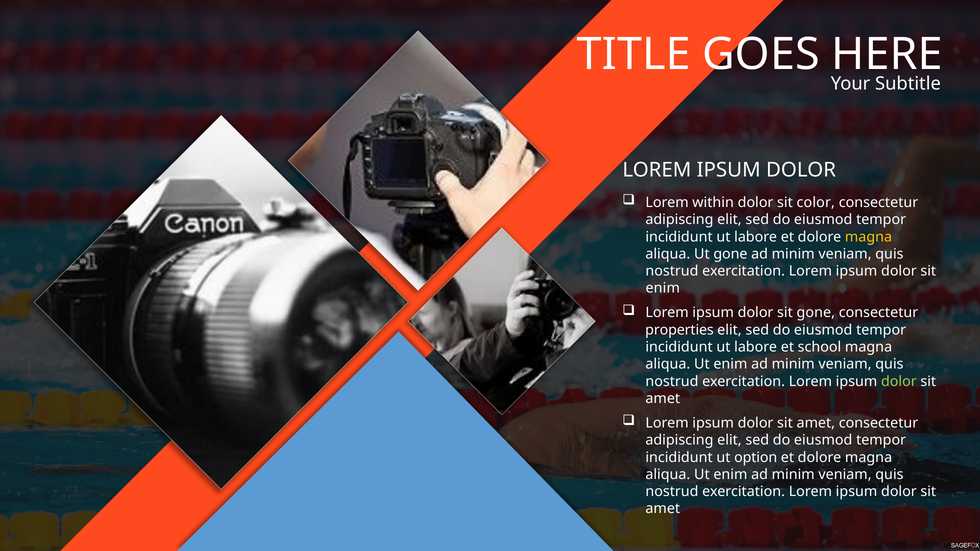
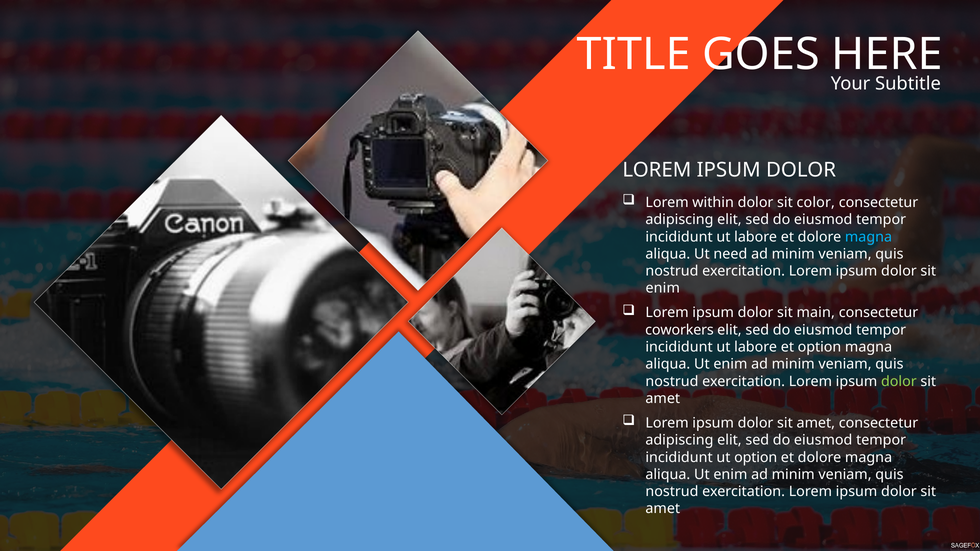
magna at (869, 237) colour: yellow -> light blue
Ut gone: gone -> need
sit gone: gone -> main
properties: properties -> coworkers
et school: school -> option
